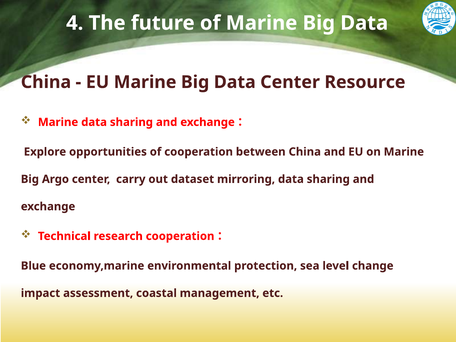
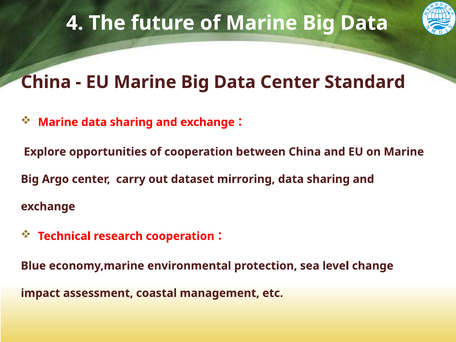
Resource: Resource -> Standard
